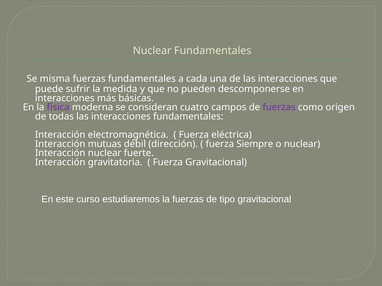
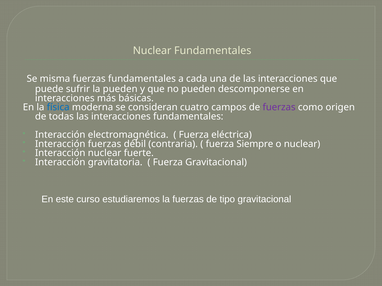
la medida: medida -> pueden
física colour: purple -> blue
Interacción mutuas: mutuas -> fuerzas
dirección: dirección -> contraria
